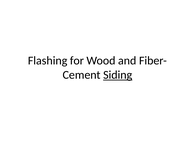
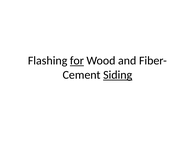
for underline: none -> present
